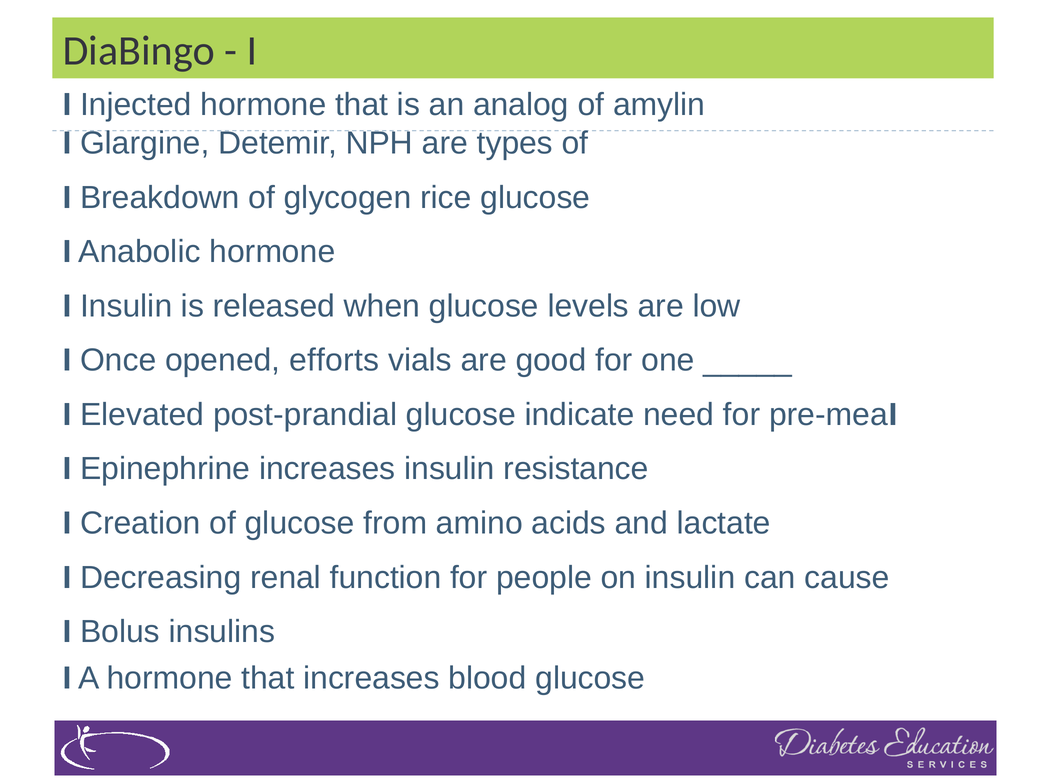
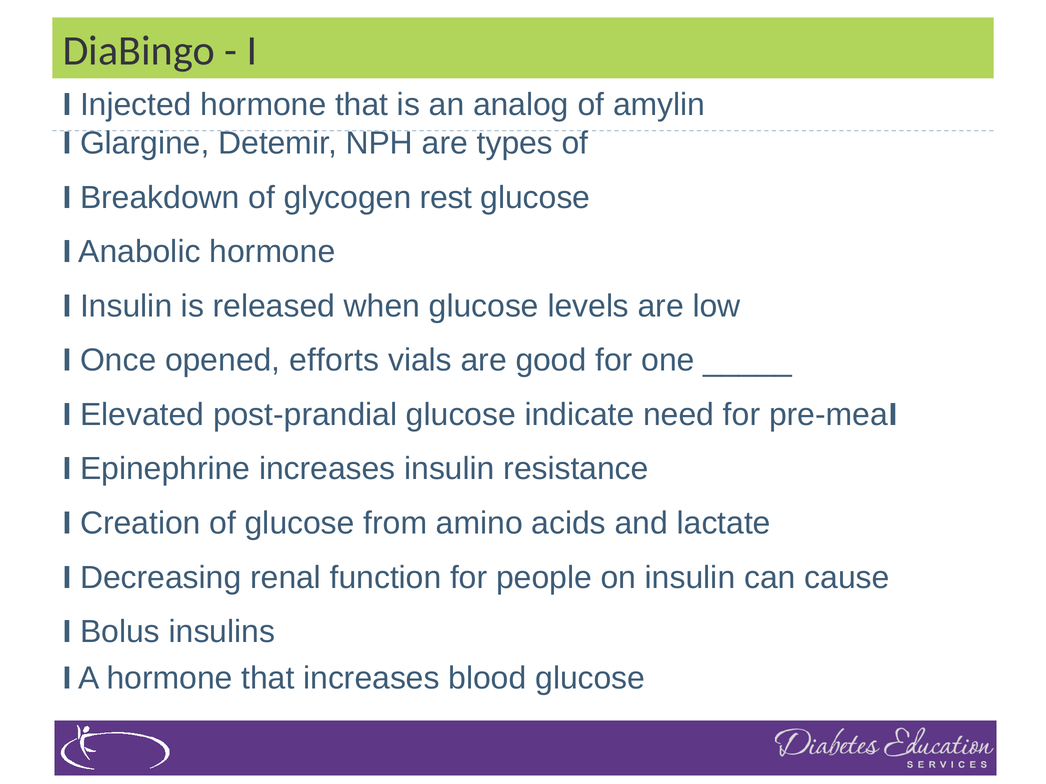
rice: rice -> rest
